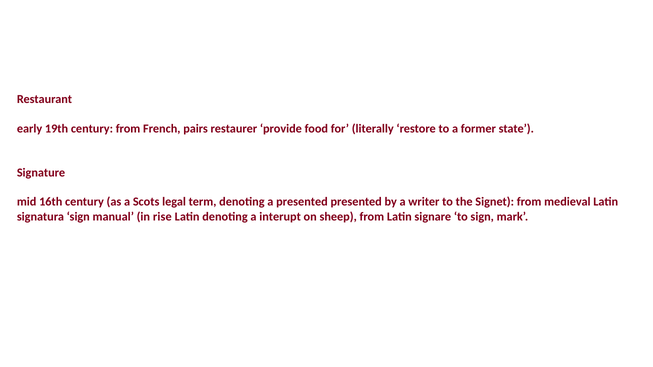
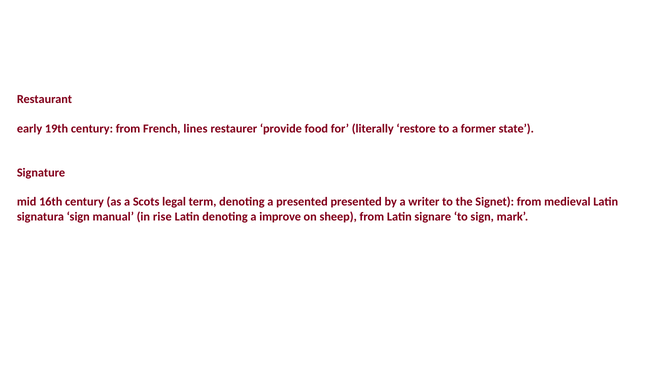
pairs: pairs -> lines
interupt: interupt -> improve
